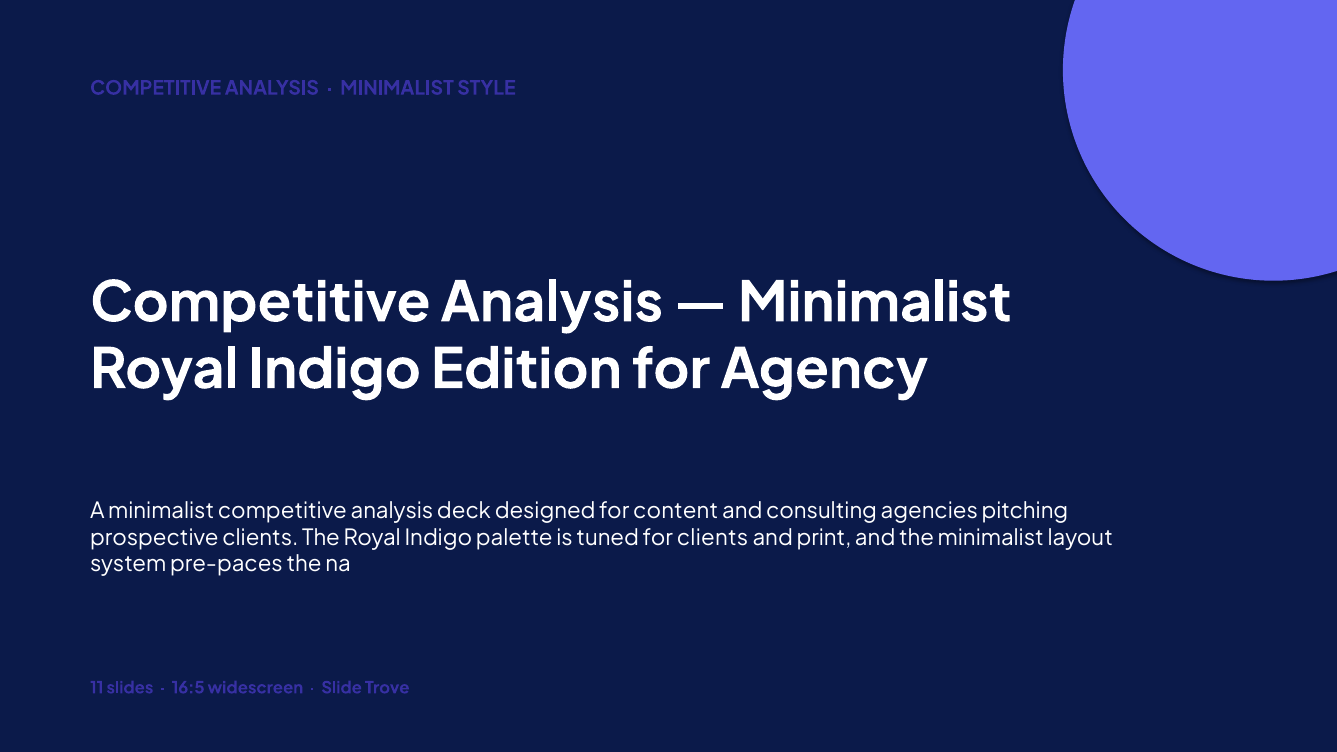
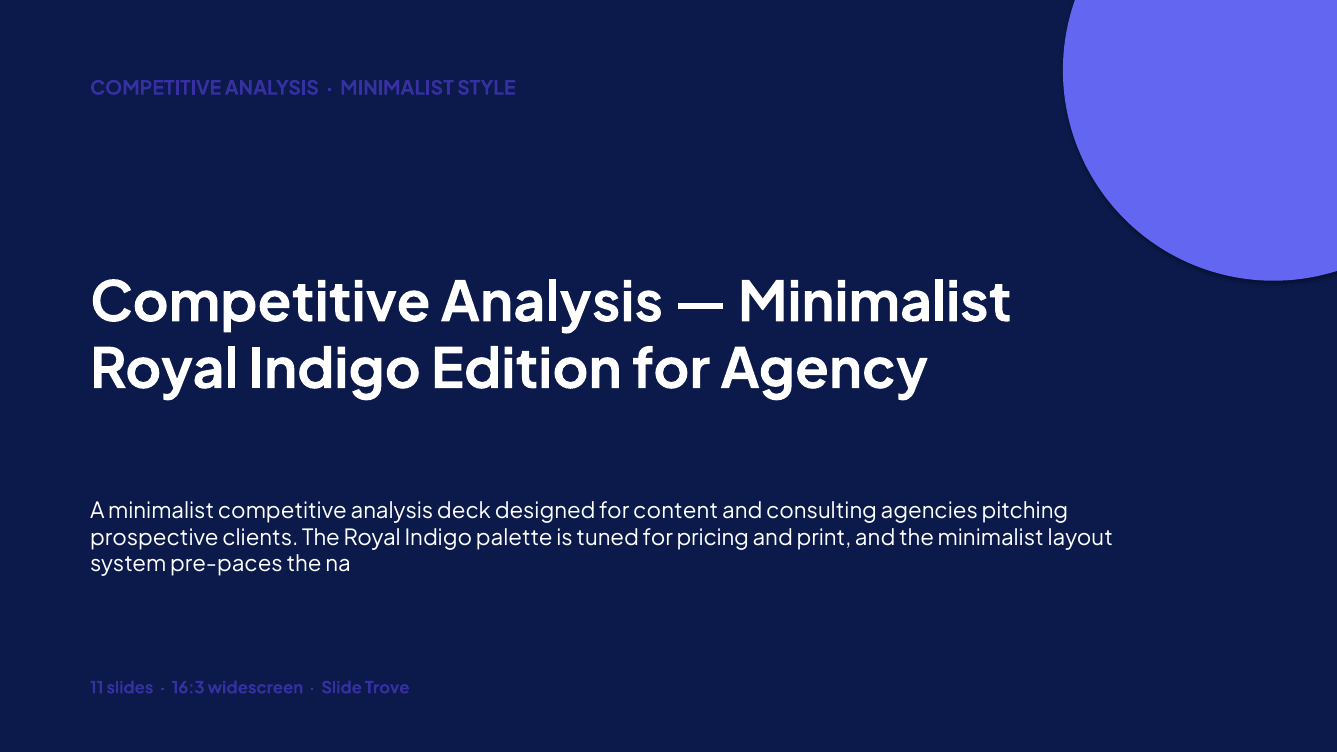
for clients: clients -> pricing
16:5: 16:5 -> 16:3
